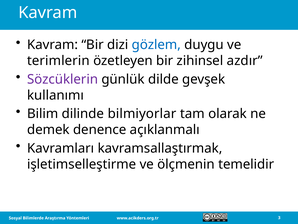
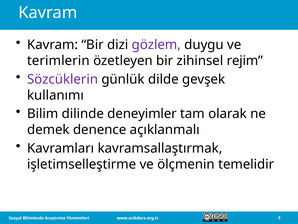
gözlem colour: blue -> purple
azdır: azdır -> rejim
bilmiyorlar: bilmiyorlar -> deneyimler
